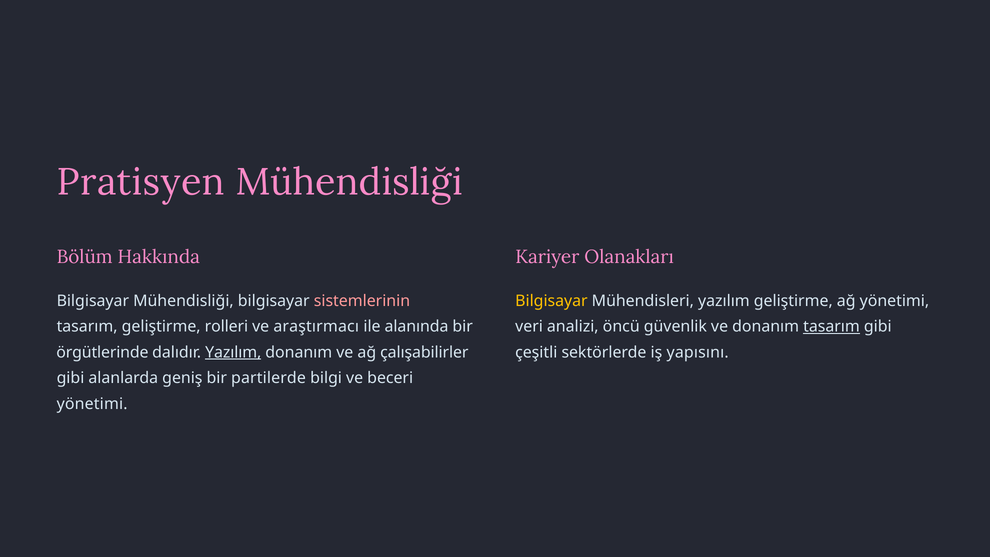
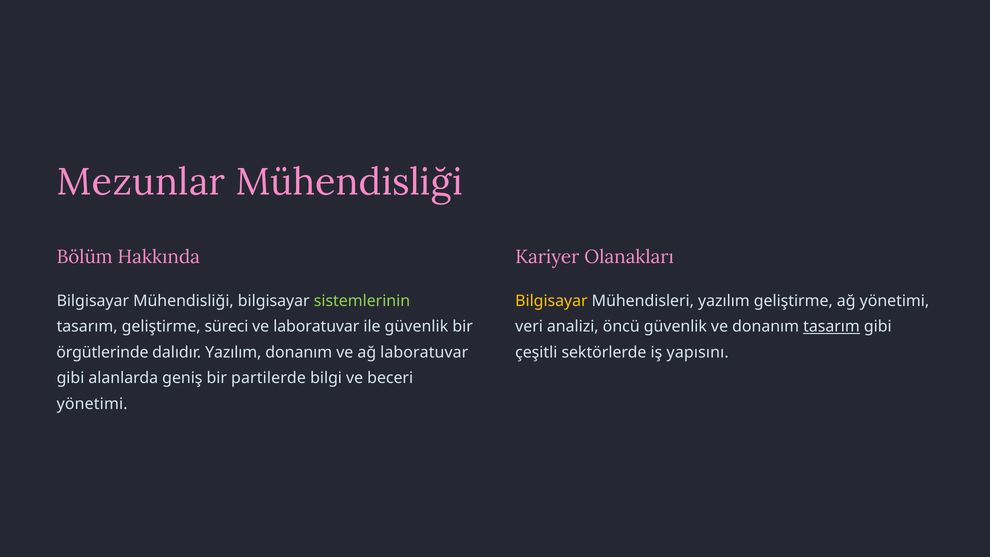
Pratisyen: Pratisyen -> Mezunlar
sistemlerinin colour: pink -> light green
rolleri: rolleri -> süreci
ve araştırmacı: araştırmacı -> laboratuvar
ile alanında: alanında -> güvenlik
Yazılım at (233, 352) underline: present -> none
ağ çalışabilirler: çalışabilirler -> laboratuvar
